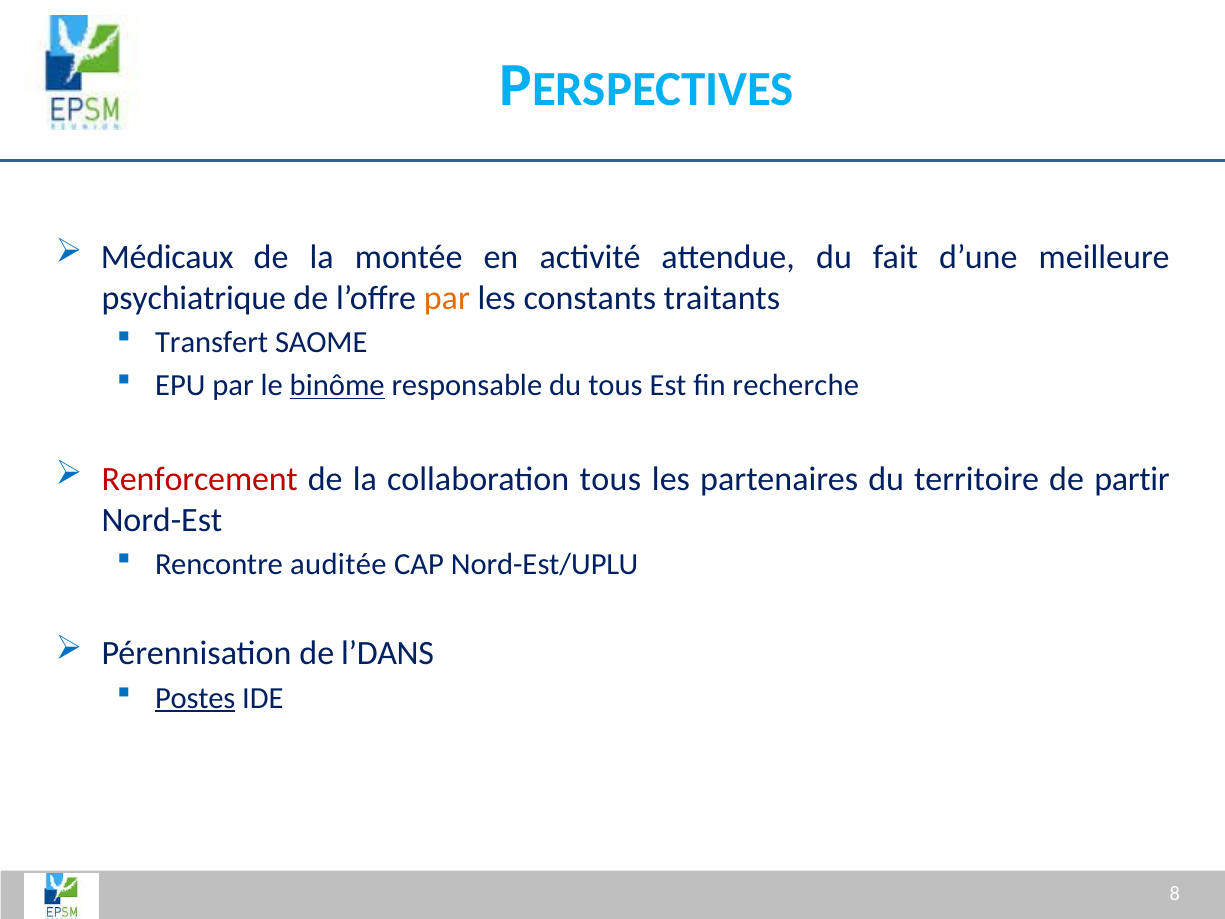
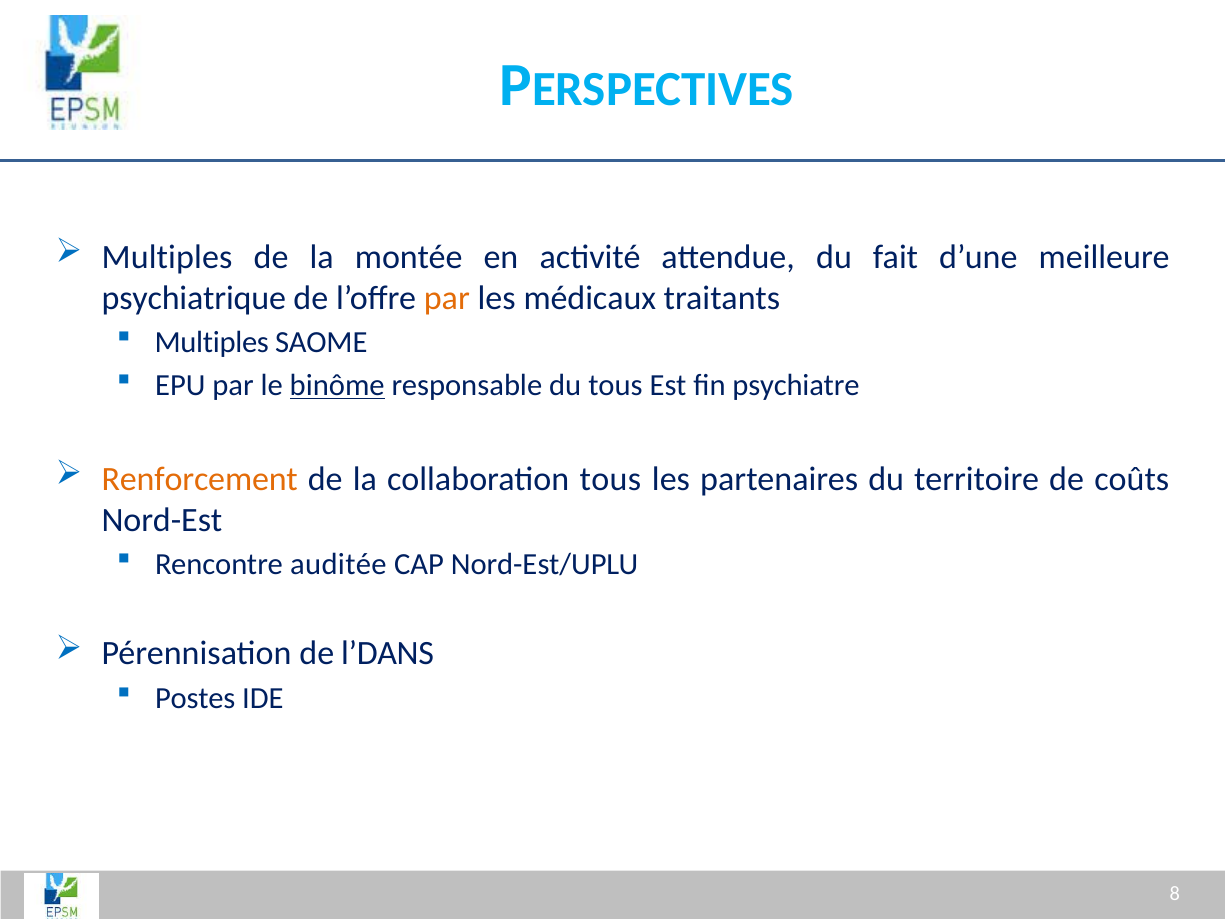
Médicaux at (167, 257): Médicaux -> Multiples
constants: constants -> médicaux
Transfert at (212, 342): Transfert -> Multiples
recherche: recherche -> psychiatre
Renforcement colour: red -> orange
partir: partir -> coûts
Postes underline: present -> none
